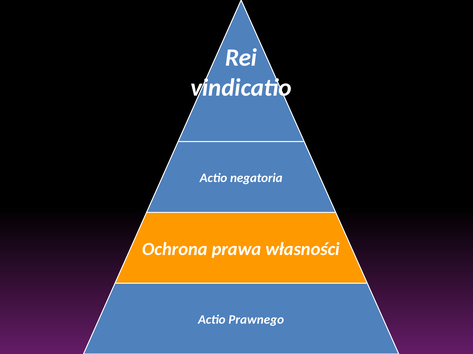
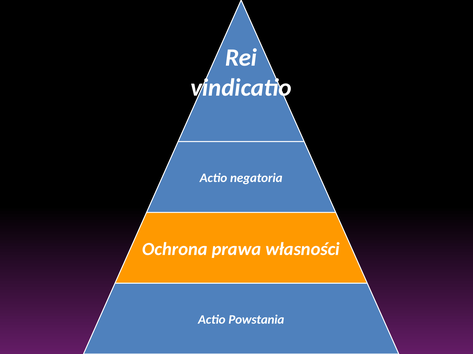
Prawnego: Prawnego -> Powstania
